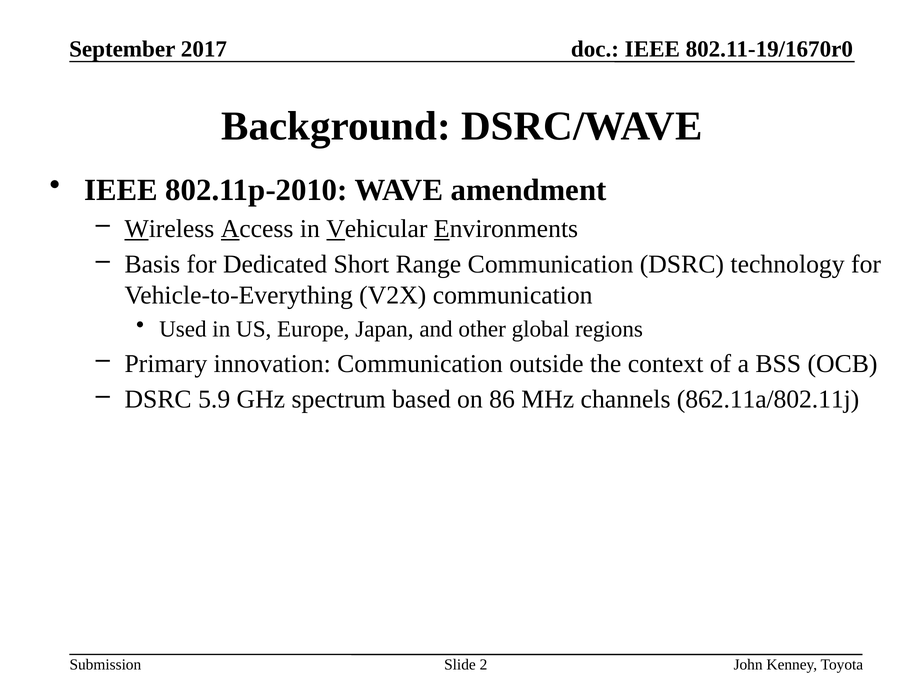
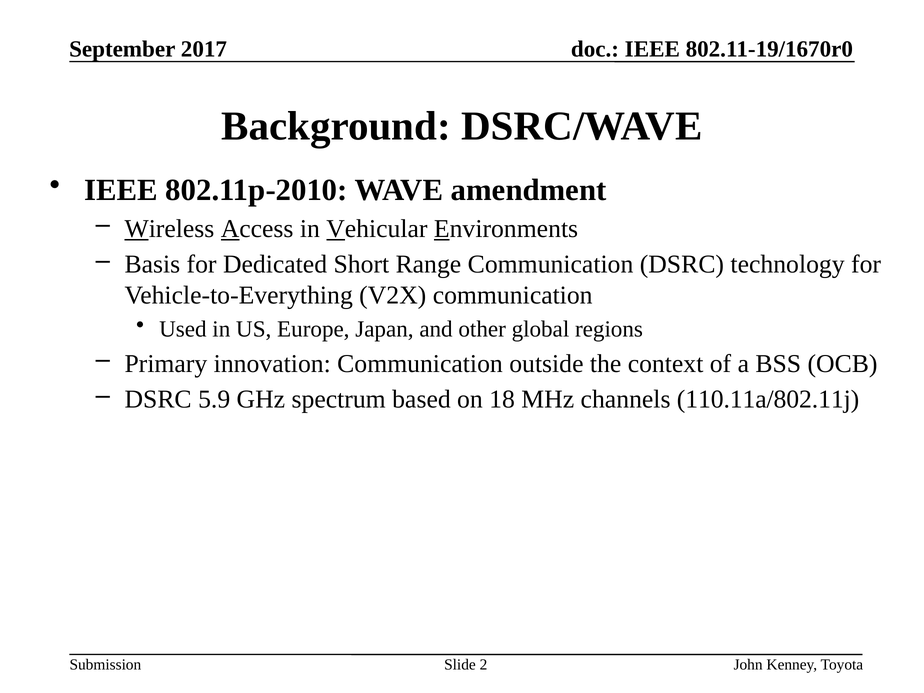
86: 86 -> 18
862.11a/802.11j: 862.11a/802.11j -> 110.11a/802.11j
